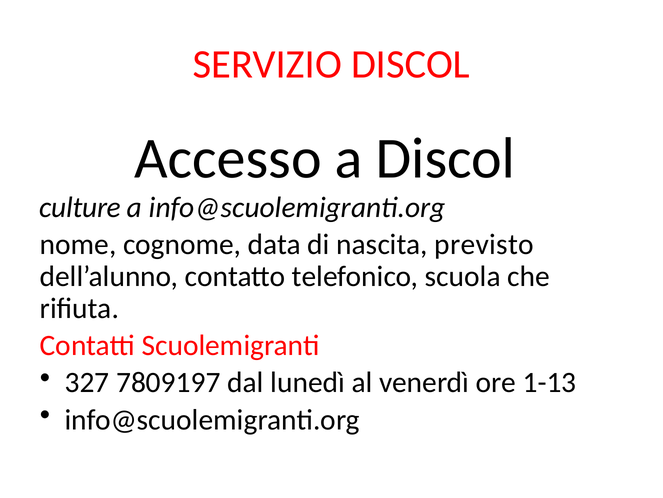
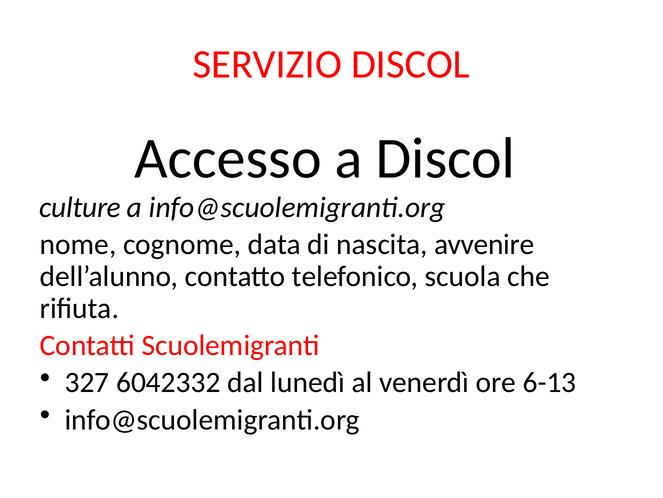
previsto: previsto -> avvenire
7809197: 7809197 -> 6042332
1-13: 1-13 -> 6-13
